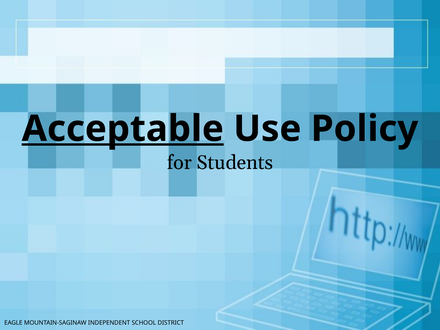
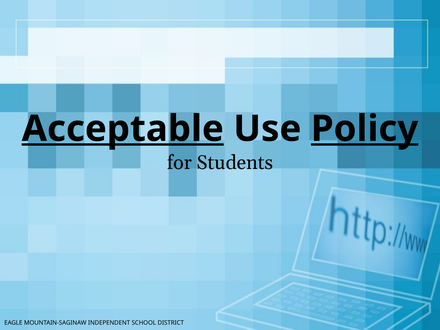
Policy underline: none -> present
